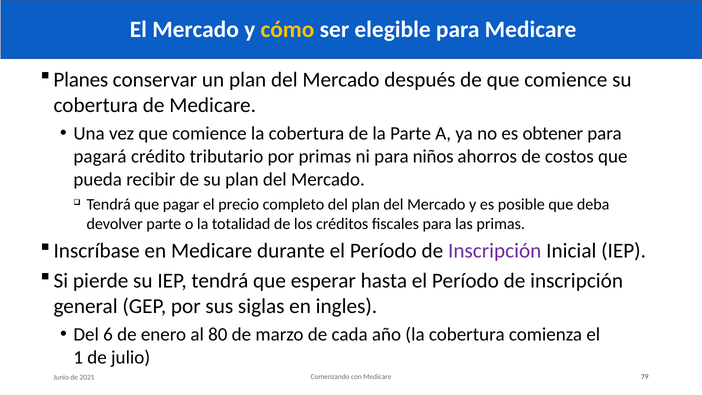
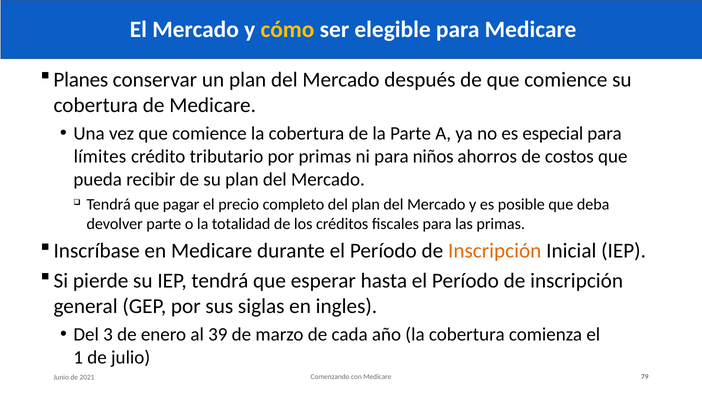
obtener: obtener -> especial
pagará: pagará -> límites
Inscripción at (495, 251) colour: purple -> orange
6: 6 -> 3
80: 80 -> 39
